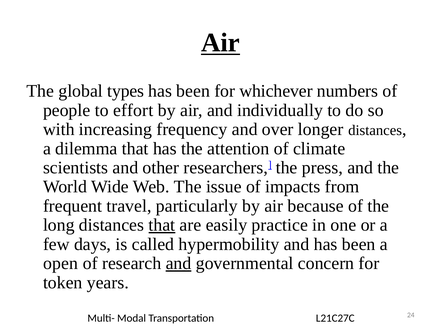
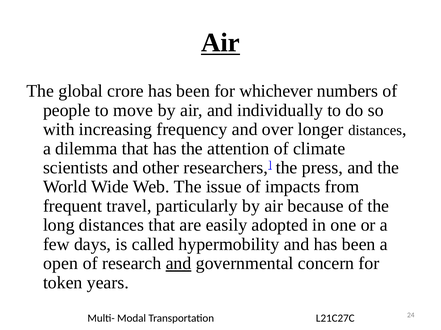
types: types -> crore
effort: effort -> move
that at (162, 226) underline: present -> none
practice: practice -> adopted
